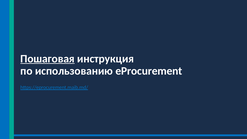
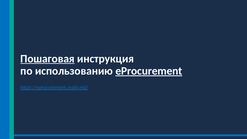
eProcurement underline: none -> present
